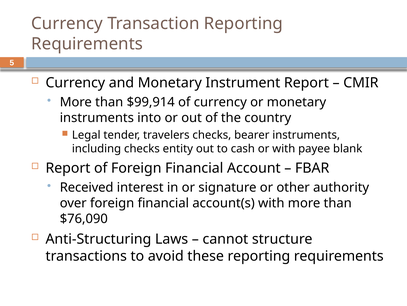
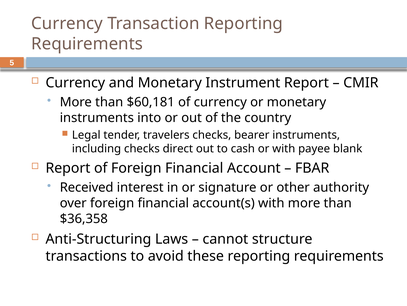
$99,914: $99,914 -> $60,181
entity: entity -> direct
$76,090: $76,090 -> $36,358
